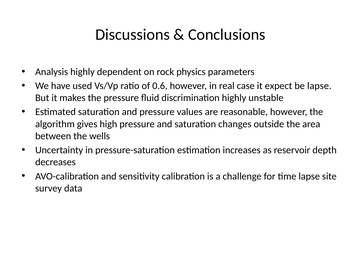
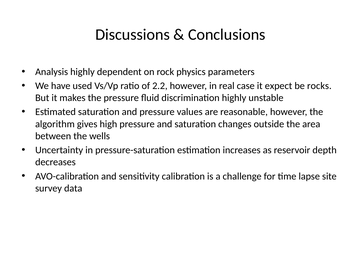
0.6: 0.6 -> 2.2
be lapse: lapse -> rocks
